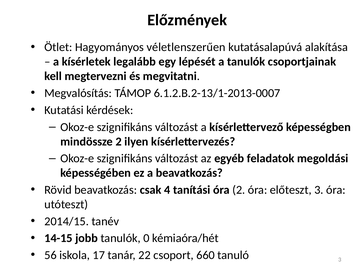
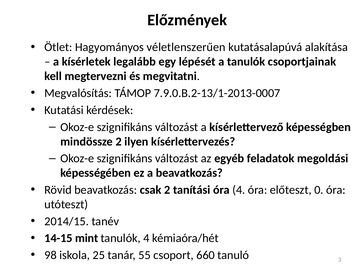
6.1.2.B.2-13/1-2013-0007: 6.1.2.B.2-13/1-2013-0007 -> 7.9.0.B.2-13/1-2013-0007
csak 4: 4 -> 2
óra 2: 2 -> 4
előteszt 3: 3 -> 0
jobb: jobb -> mint
tanulók 0: 0 -> 4
56: 56 -> 98
17: 17 -> 25
22: 22 -> 55
